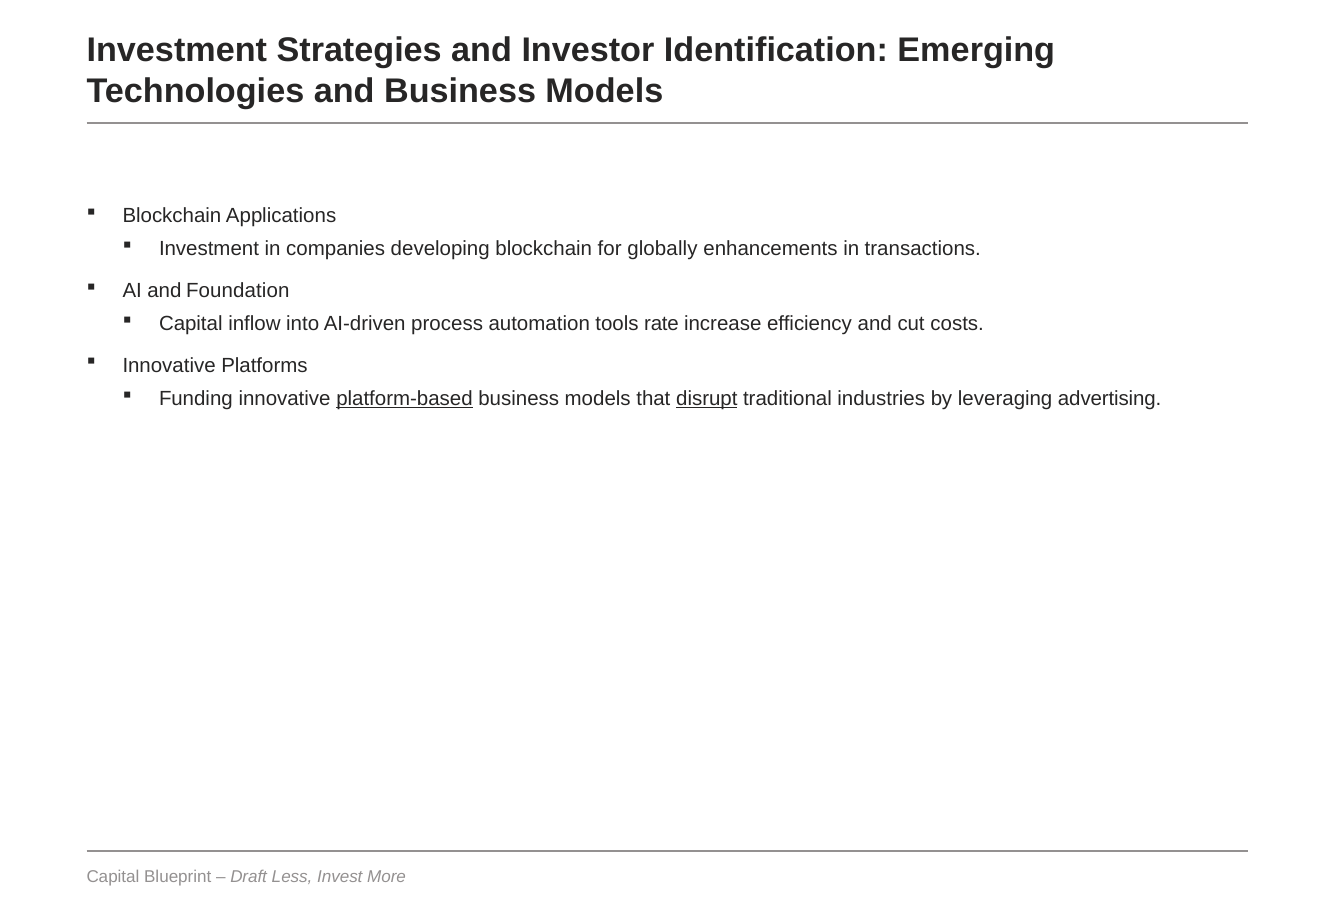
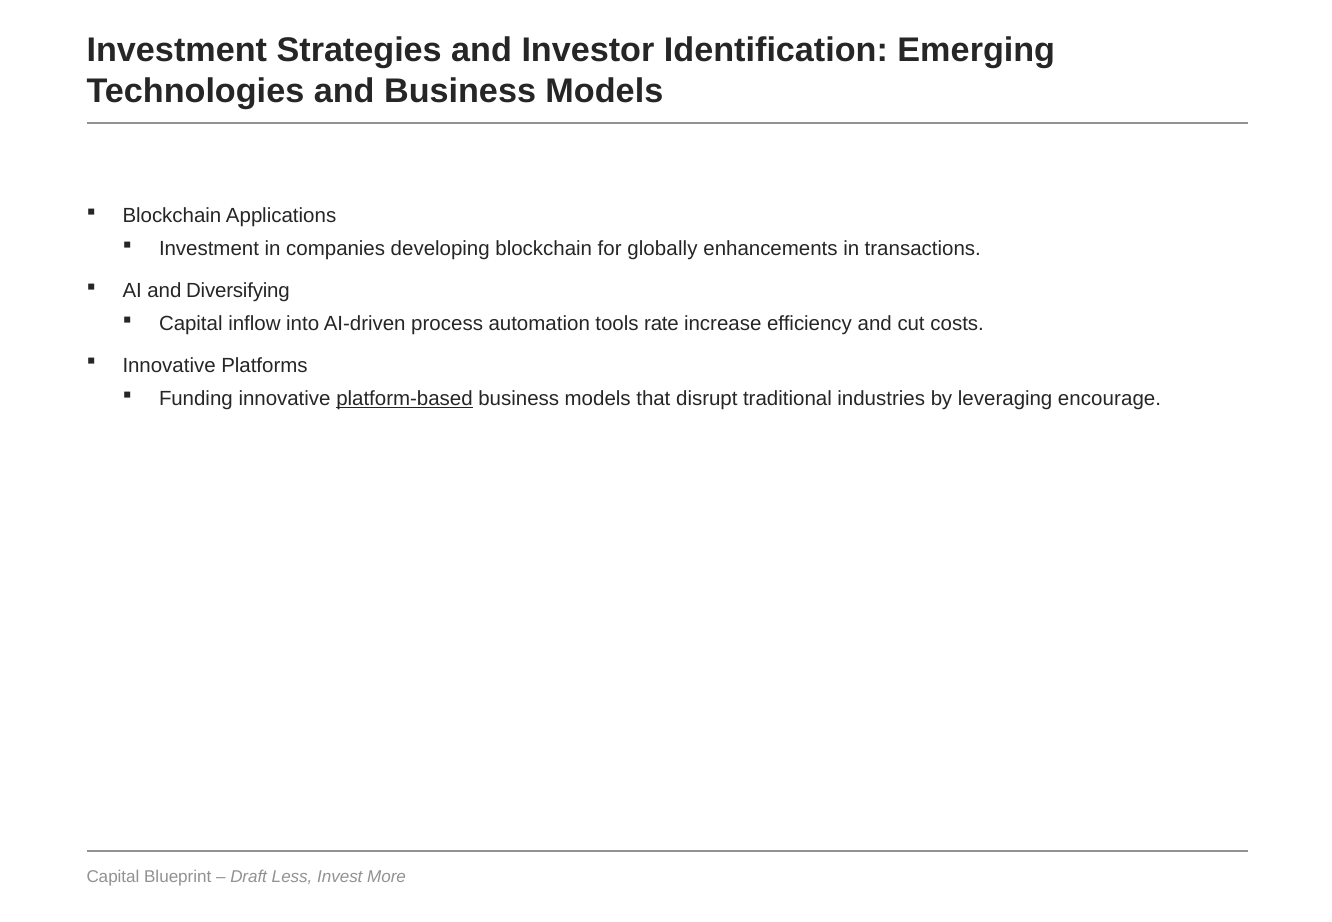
Foundation: Foundation -> Diversifying
disrupt underline: present -> none
advertising: advertising -> encourage
